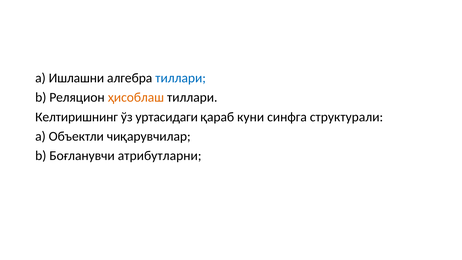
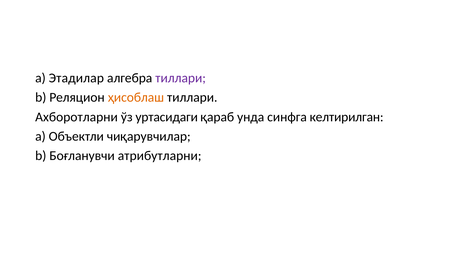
Ишлашни: Ишлашни -> Этадилар
тиллари at (181, 78) colour: blue -> purple
Келтиришнинг: Келтиришнинг -> Ахборотларни
куни: куни -> унда
структурали: структурали -> келтирилган
